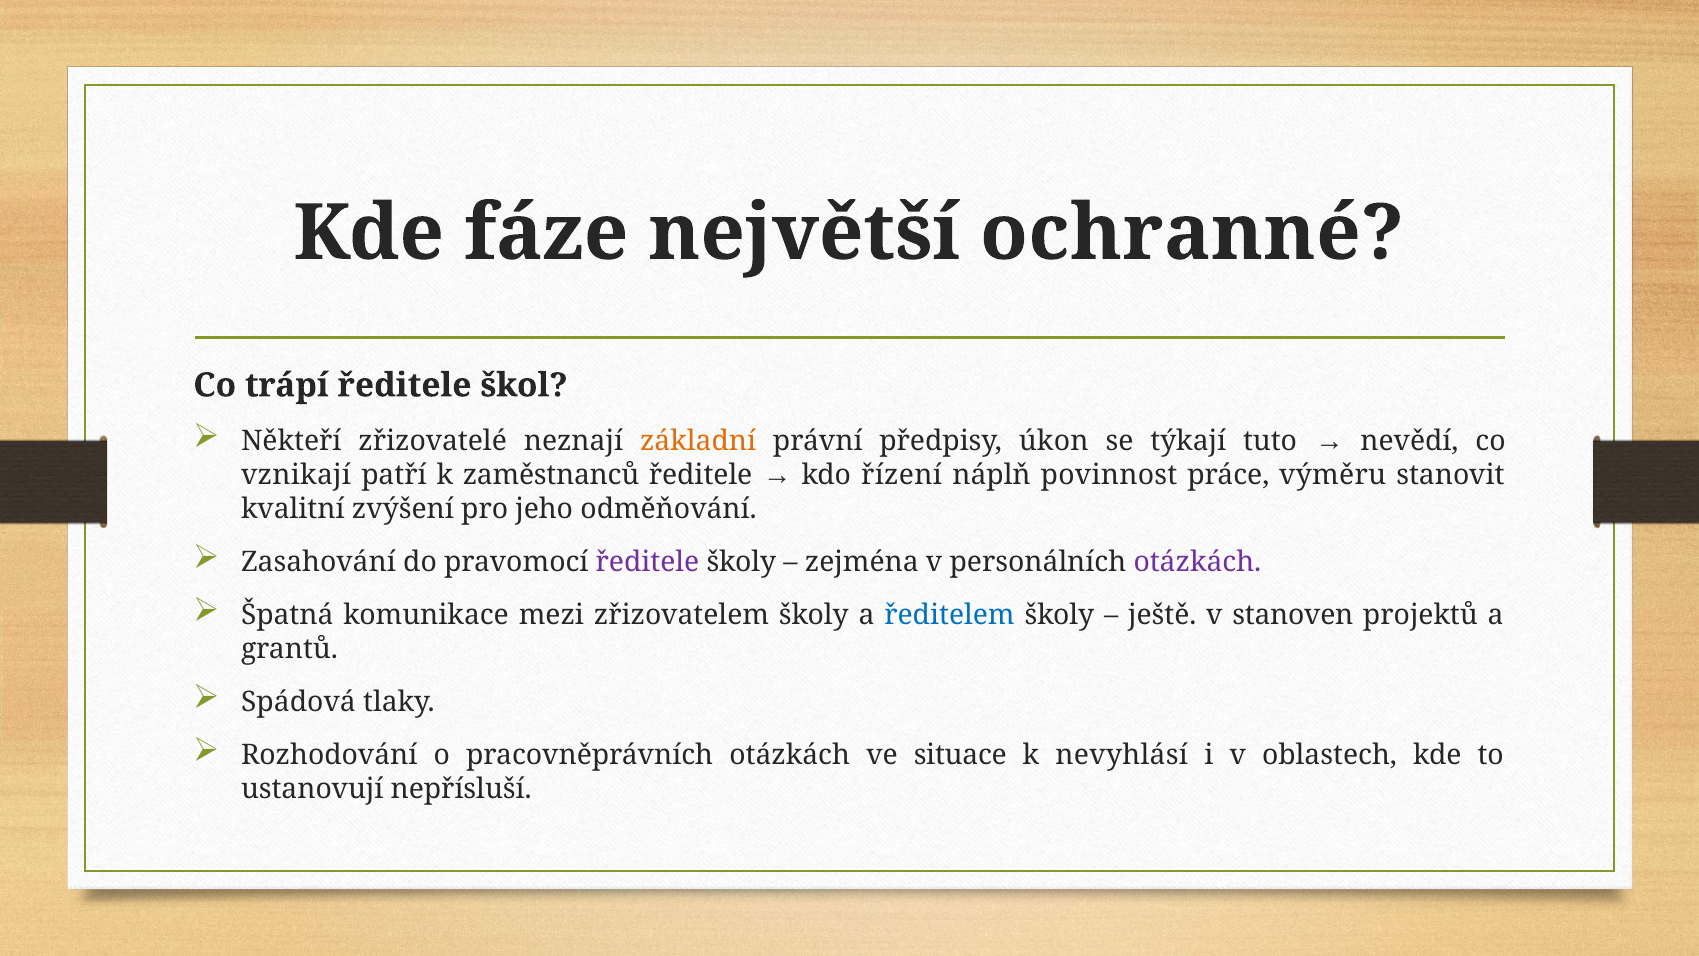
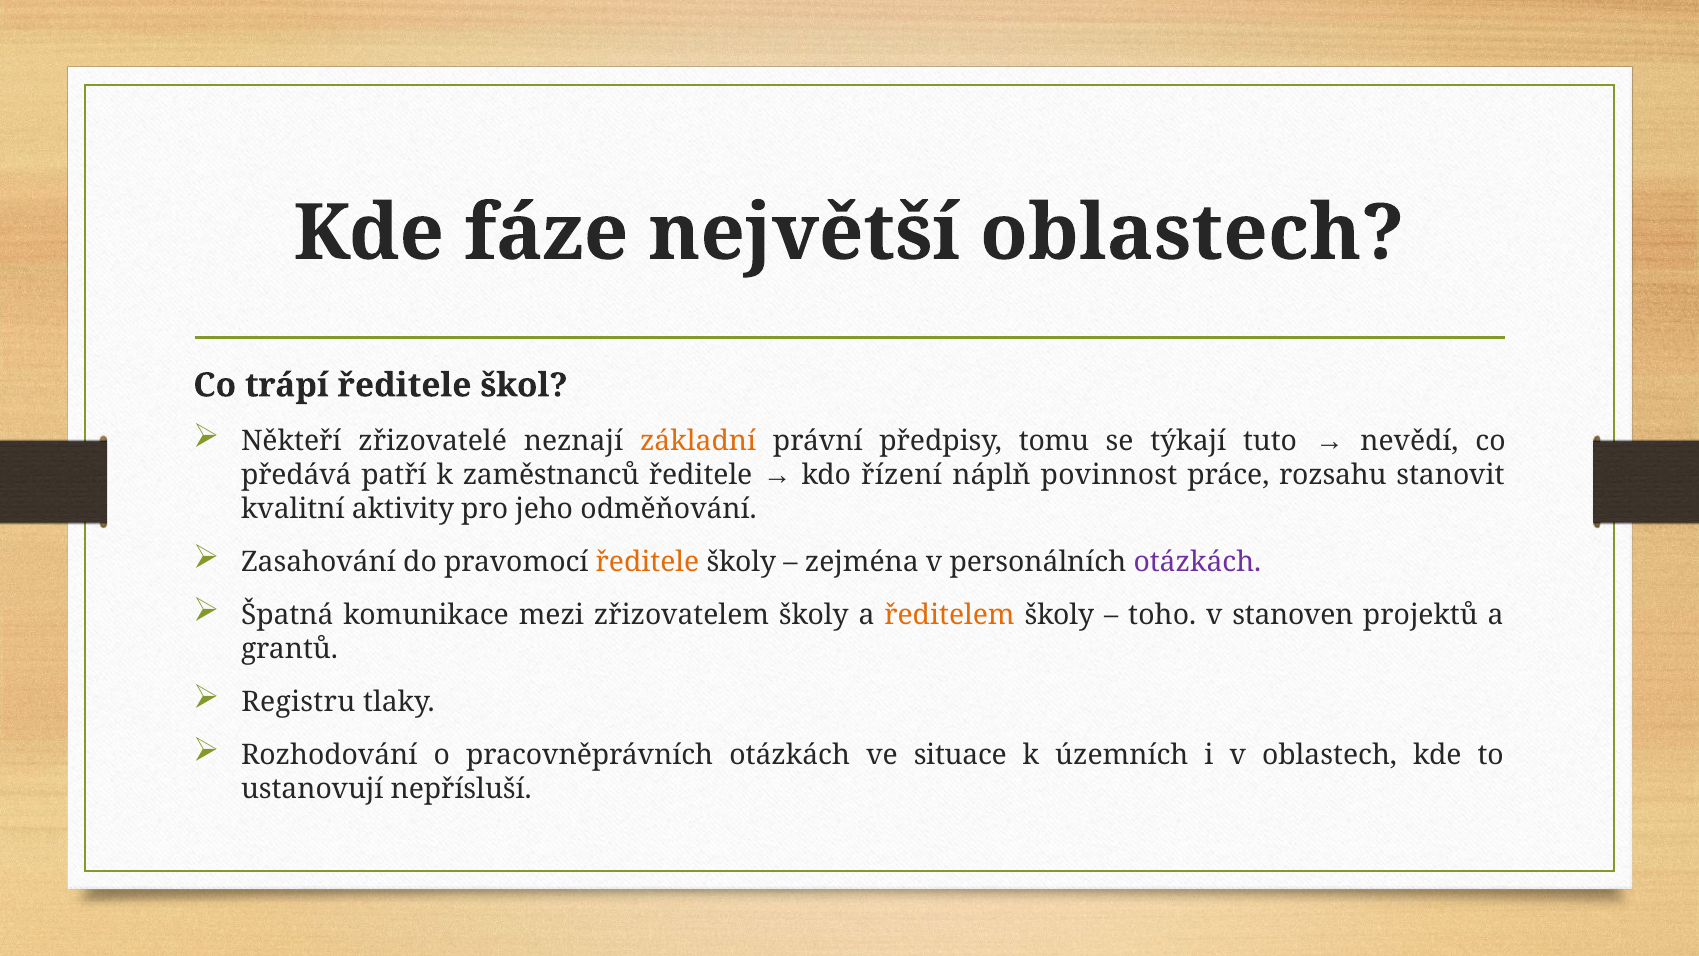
největší ochranné: ochranné -> oblastech
úkon: úkon -> tomu
vznikají: vznikají -> předává
výměru: výměru -> rozsahu
zvýšení: zvýšení -> aktivity
ředitele at (647, 562) colour: purple -> orange
ředitelem colour: blue -> orange
ještě: ještě -> toho
Spádová: Spádová -> Registru
nevyhlásí: nevyhlásí -> územních
